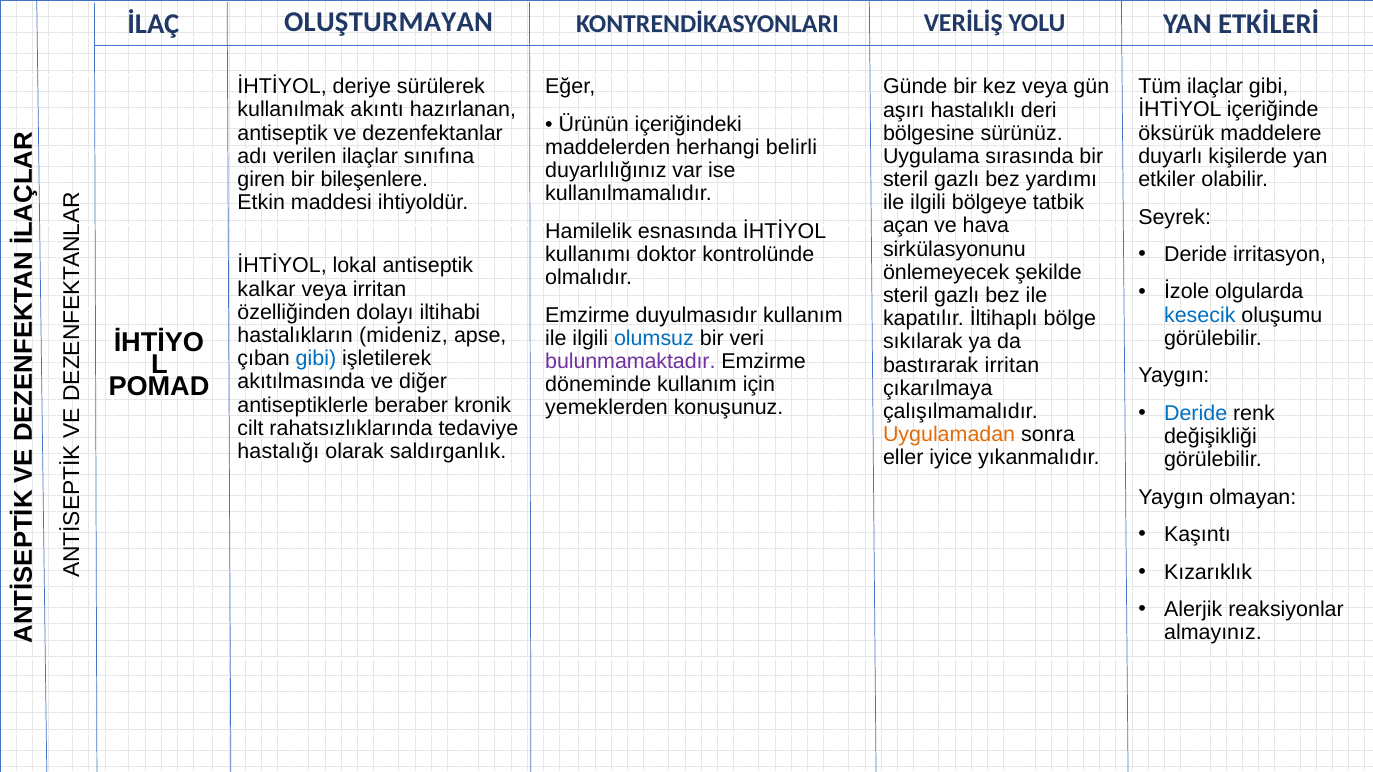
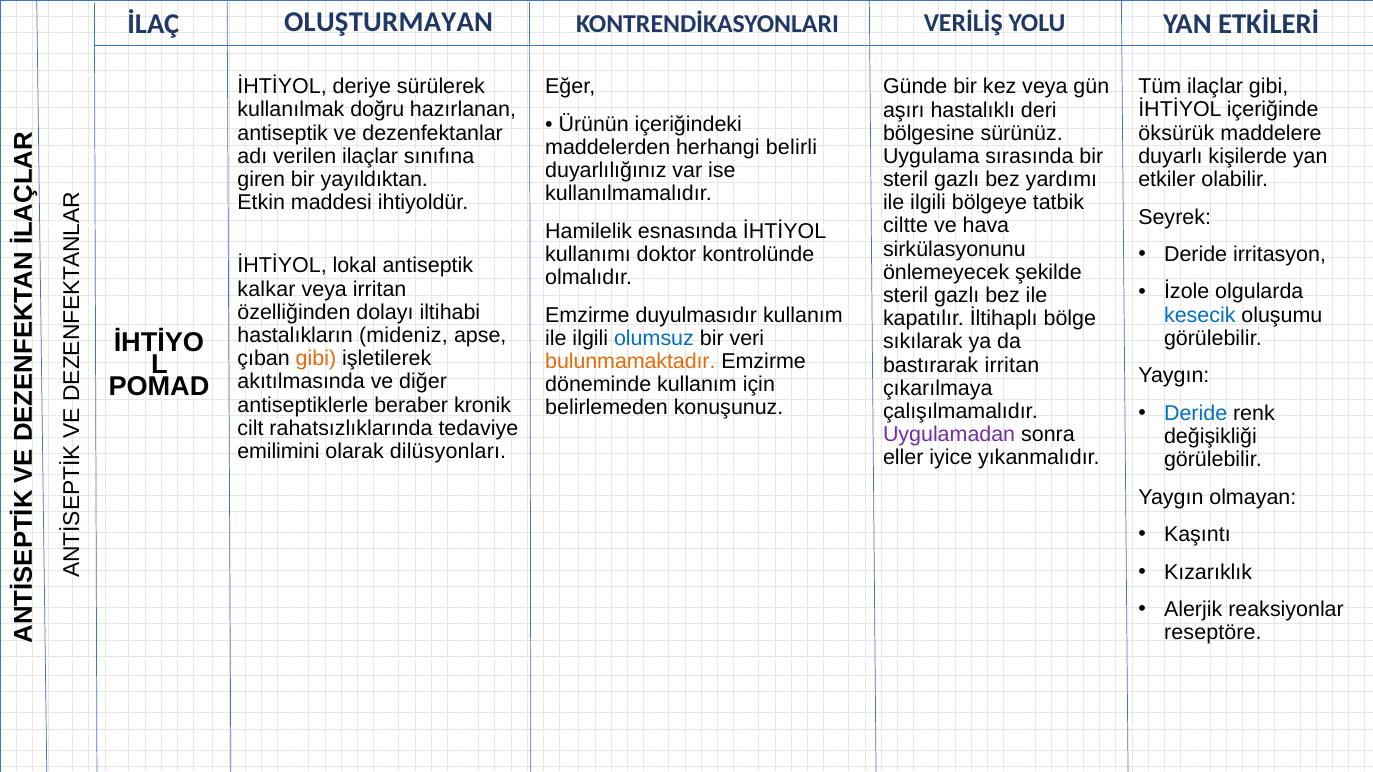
akıntı: akıntı -> doğru
bileşenlere: bileşenlere -> yayıldıktan
açan: açan -> ciltte
gibi at (316, 359) colour: blue -> orange
bulunmamaktadır colour: purple -> orange
yemeklerden: yemeklerden -> belirlemeden
Uygulamadan colour: orange -> purple
hastalığı: hastalığı -> emilimini
saldırganlık: saldırganlık -> dilüsyonları
almayınız: almayınız -> reseptöre
